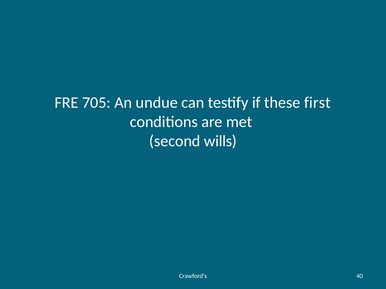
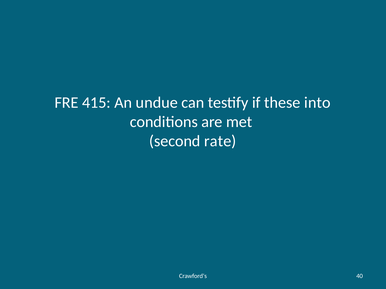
705: 705 -> 415
first: first -> into
wills: wills -> rate
